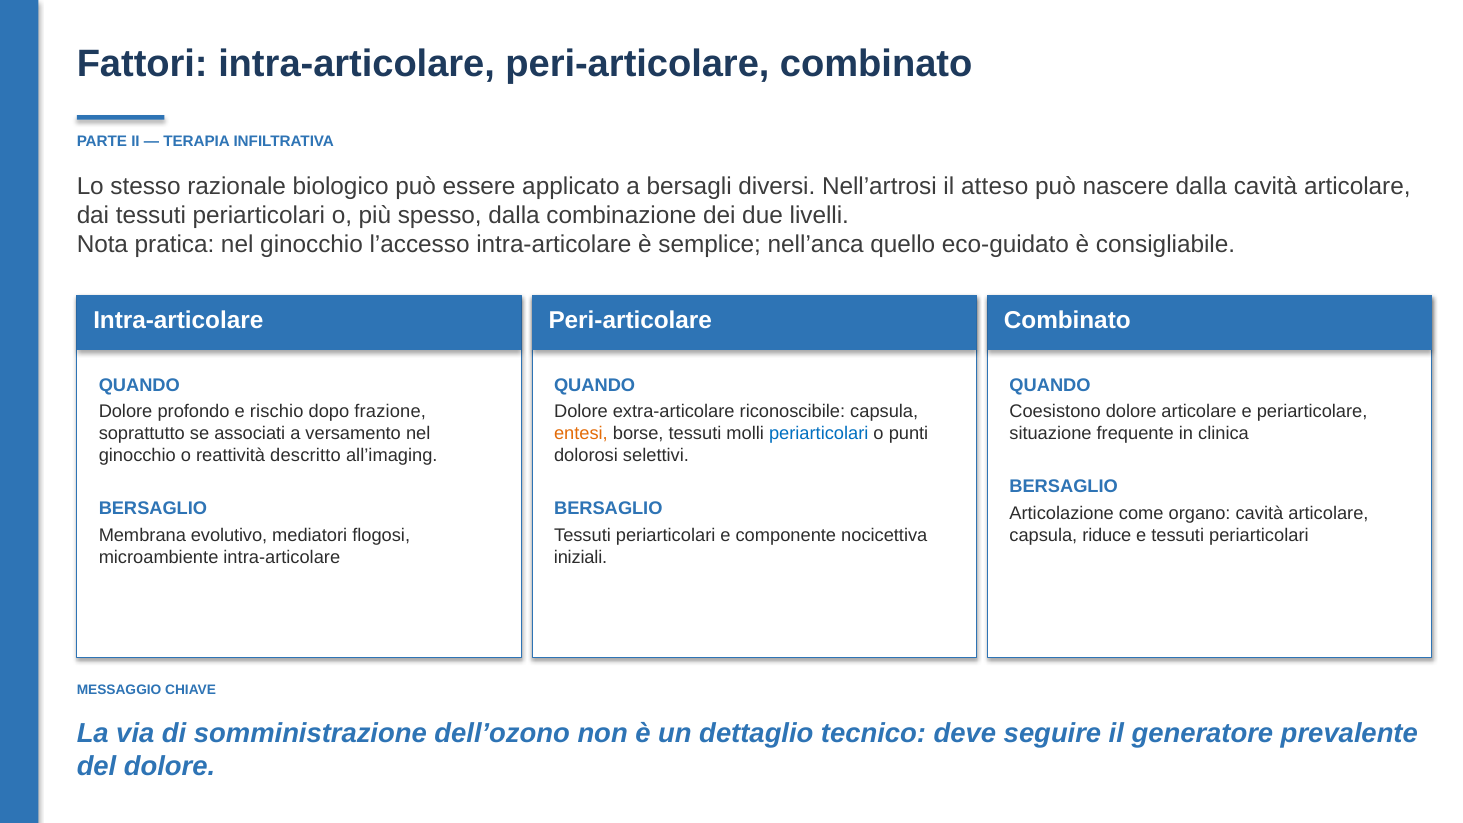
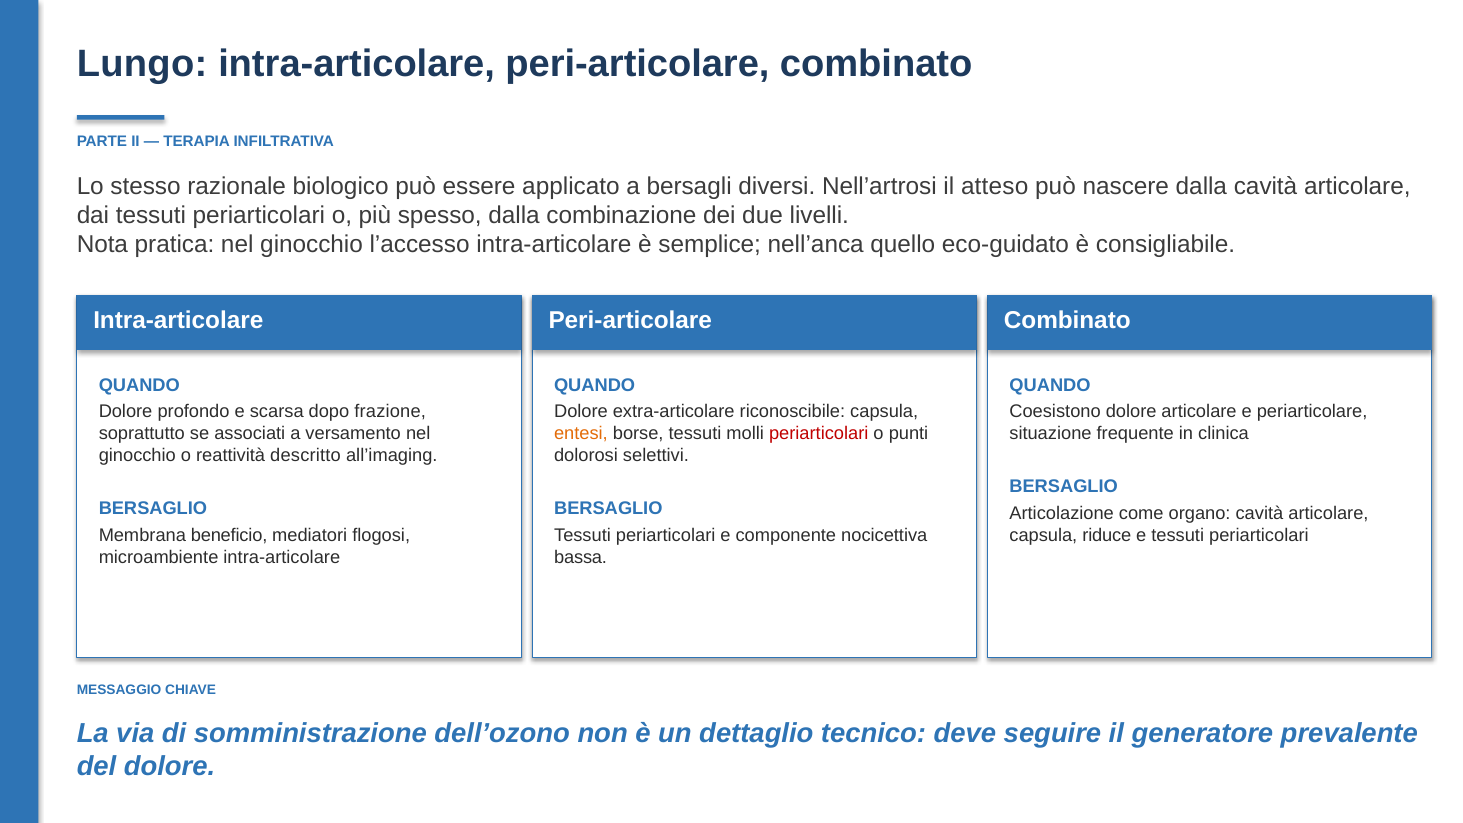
Fattori: Fattori -> Lungo
rischio: rischio -> scarsa
periarticolari at (819, 434) colour: blue -> red
evolutivo: evolutivo -> beneficio
iniziali: iniziali -> bassa
